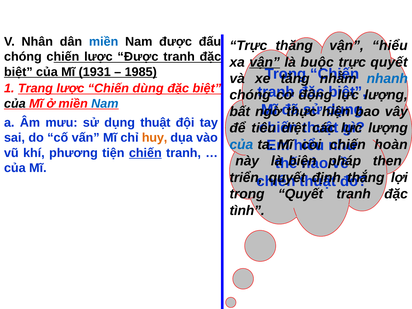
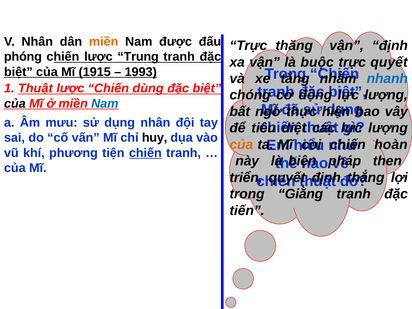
miền at (104, 42) colour: blue -> orange
vận hiểu: hiểu -> định
chóng at (23, 57): chóng -> phóng
lược Được: Được -> Trung
vận at (265, 62) underline: present -> none
1931: 1931 -> 1915
1985: 1985 -> 1993
1 Trang: Trang -> Thuật
dụng thuật: thuật -> nhân
huy colour: orange -> black
của at (241, 145) colour: blue -> orange
trong Quyết: Quyết -> Giằng
tình: tình -> tiến
